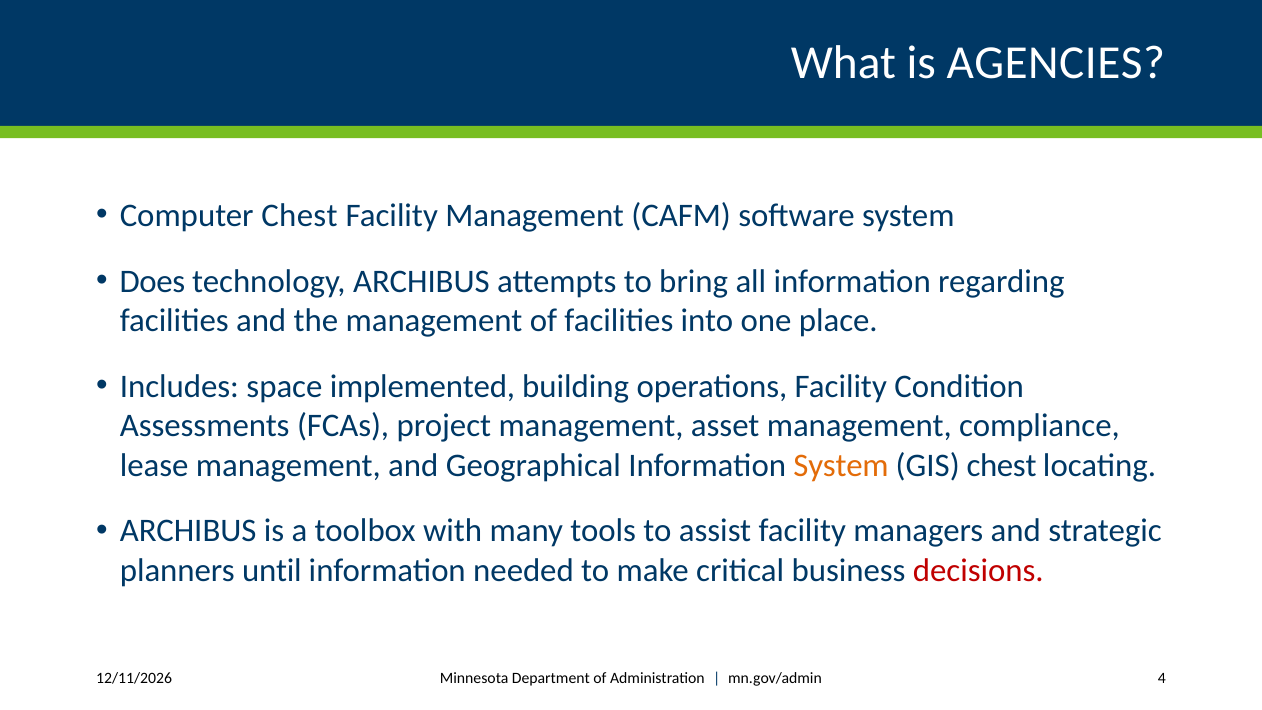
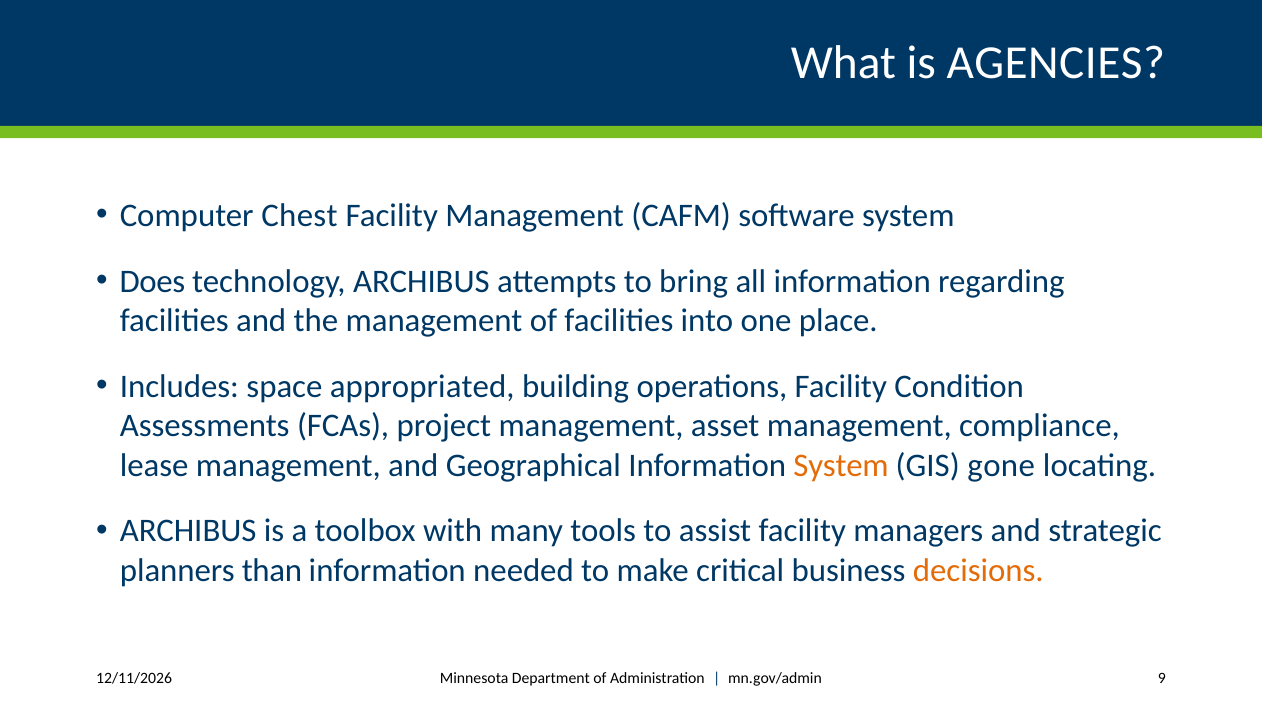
implemented: implemented -> appropriated
GIS chest: chest -> gone
until: until -> than
decisions colour: red -> orange
4: 4 -> 9
